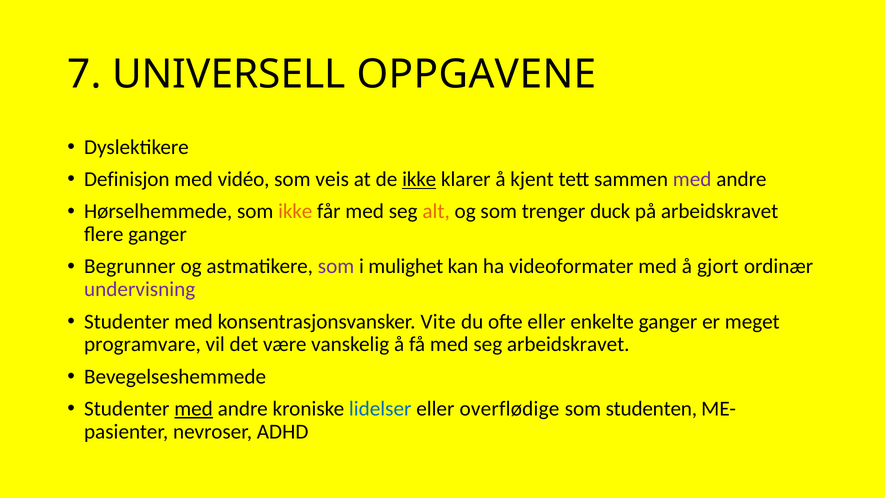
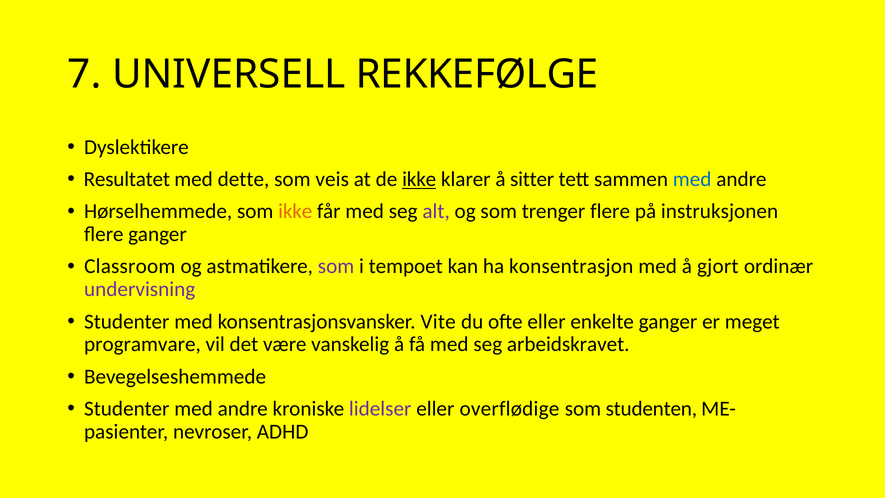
OPPGAVENE: OPPGAVENE -> REKKEFØLGE
Definisjon: Definisjon -> Resultatet
vidéo: vidéo -> dette
kjent: kjent -> sitter
med at (692, 179) colour: purple -> blue
alt colour: orange -> purple
trenger duck: duck -> flere
på arbeidskravet: arbeidskravet -> instruksjonen
Begrunner: Begrunner -> Classroom
mulighet: mulighet -> tempoet
videoformater: videoformater -> konsentrasjon
med at (194, 409) underline: present -> none
lidelser colour: blue -> purple
